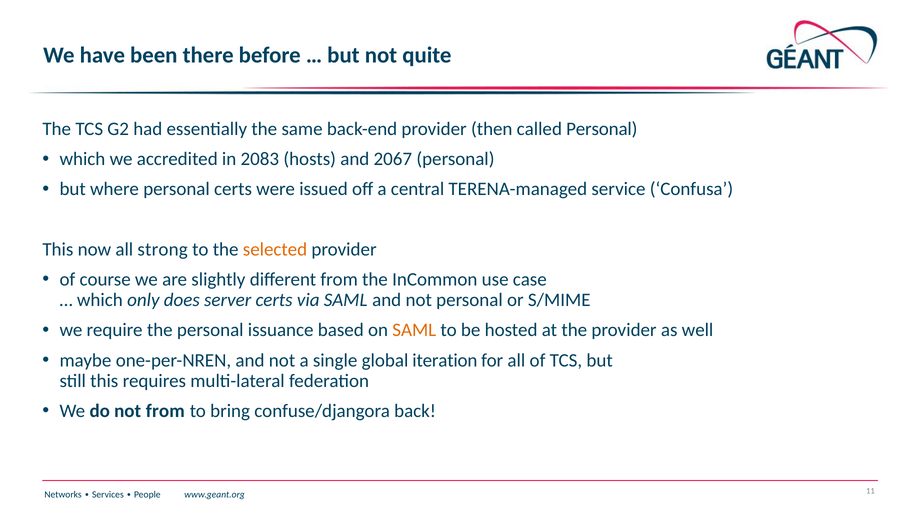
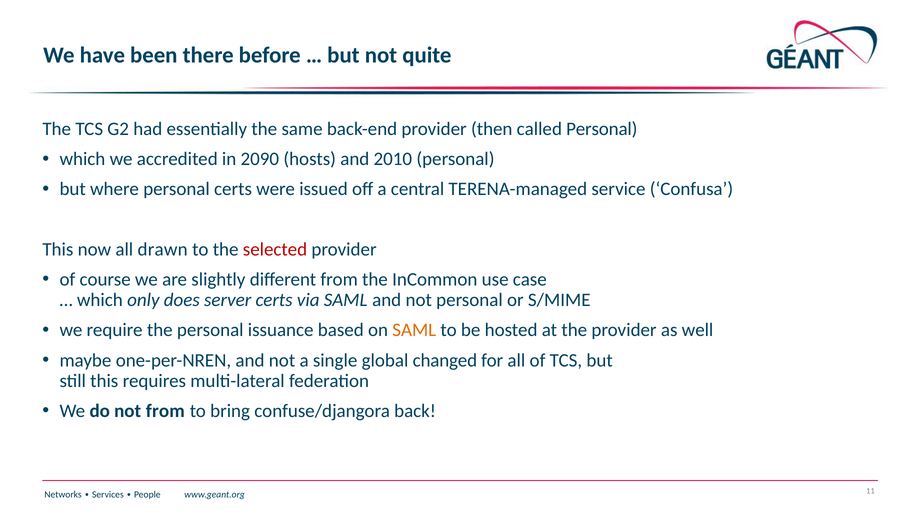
2083: 2083 -> 2090
2067: 2067 -> 2010
strong: strong -> drawn
selected colour: orange -> red
iteration: iteration -> changed
